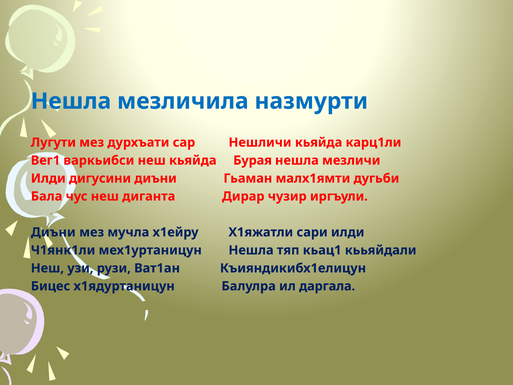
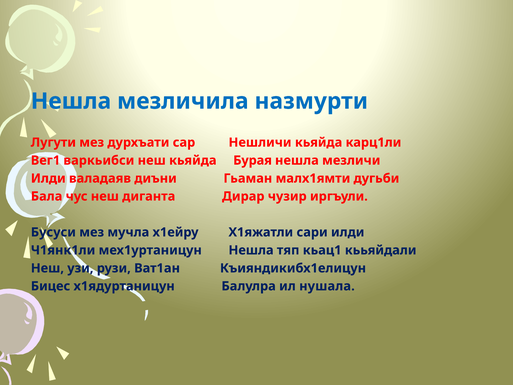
дигусини: дигусини -> валадаяв
Диъни at (53, 232): Диъни -> Бусуси
даргала: даргала -> нушала
